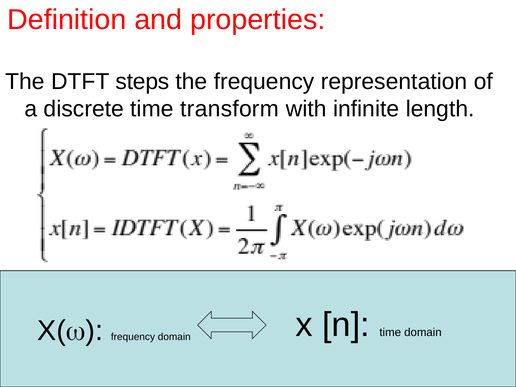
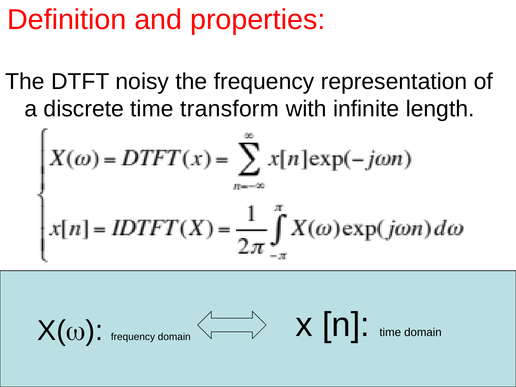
steps: steps -> noisy
